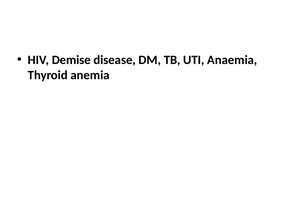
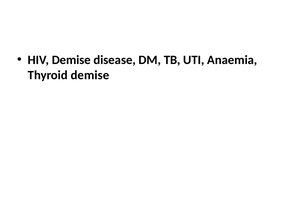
Thyroid anemia: anemia -> demise
